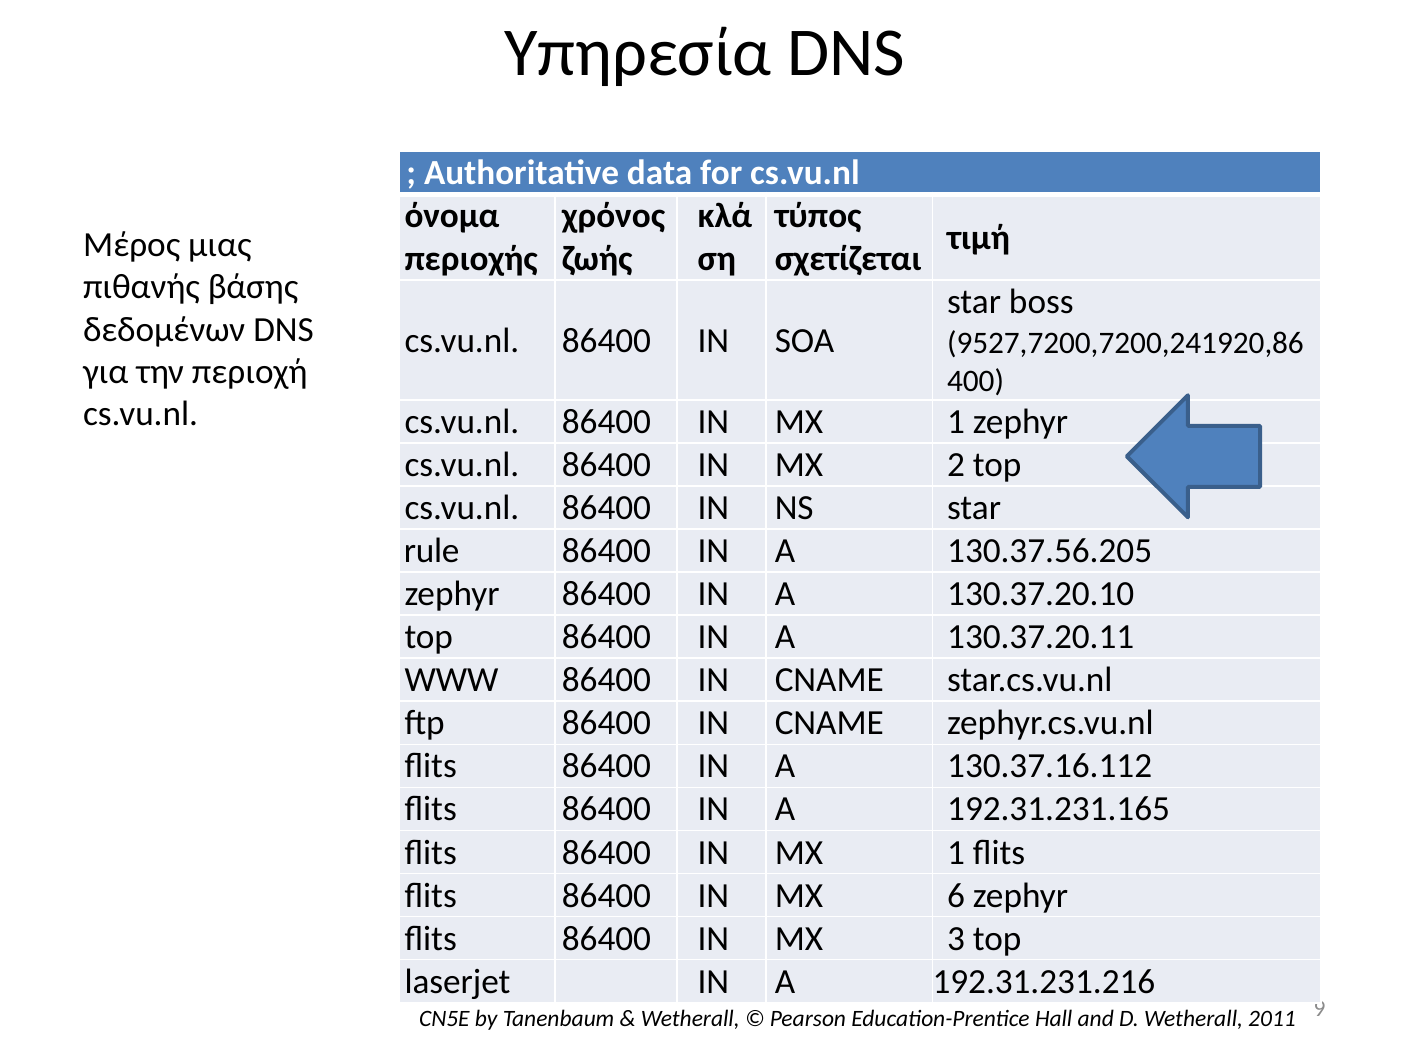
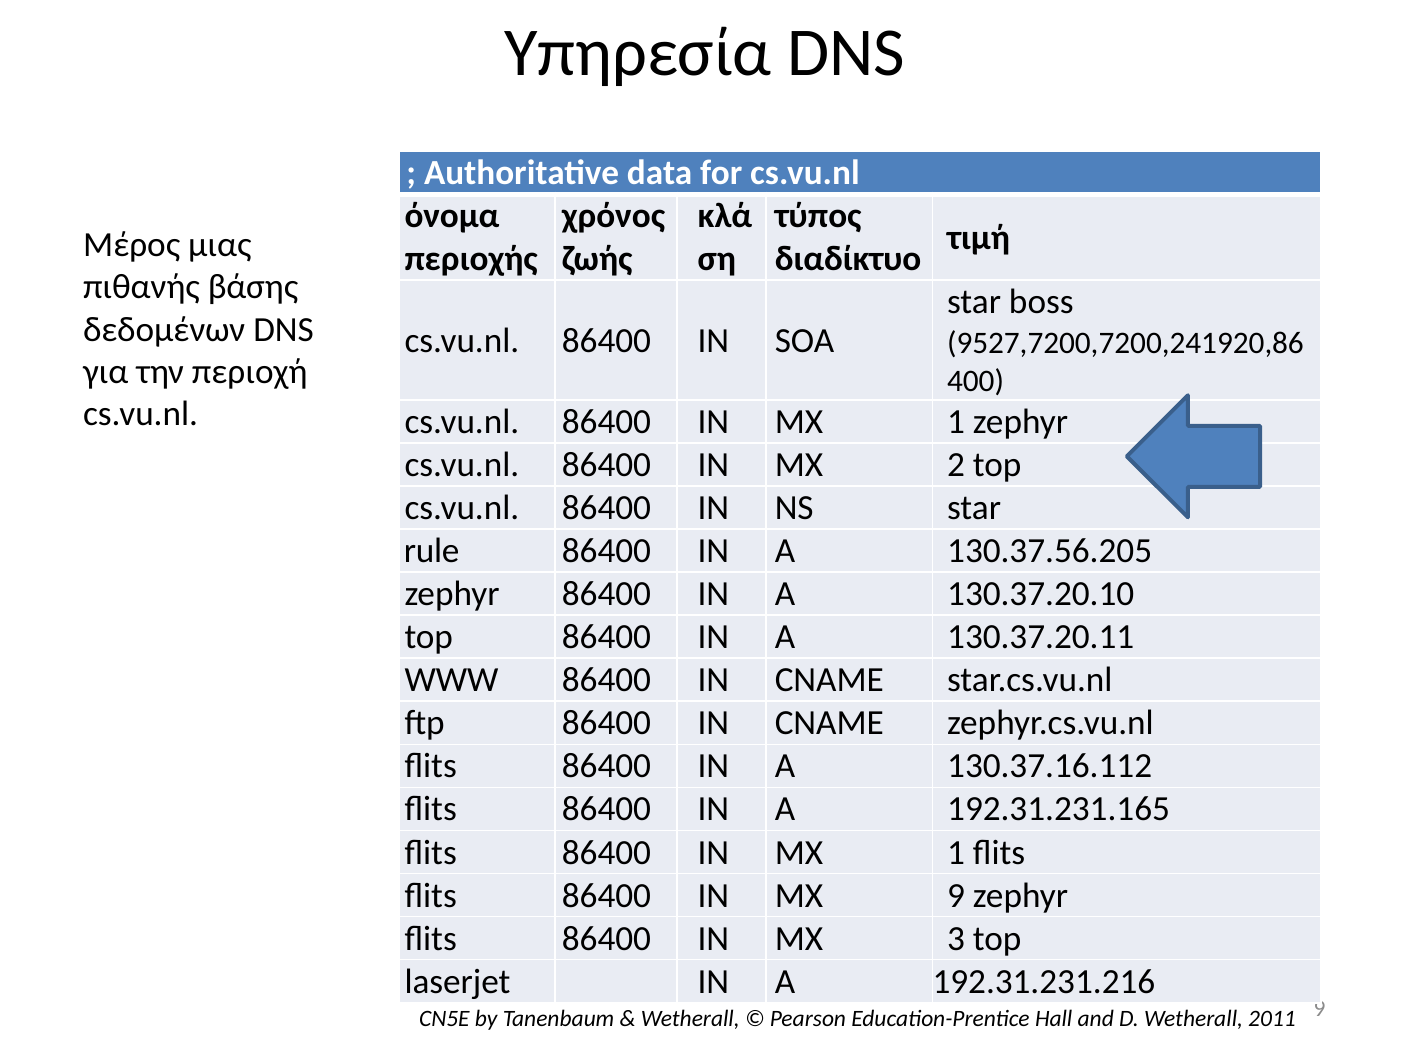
σχετίζεται: σχετίζεται -> διαδίκτυο
MX 6: 6 -> 9
